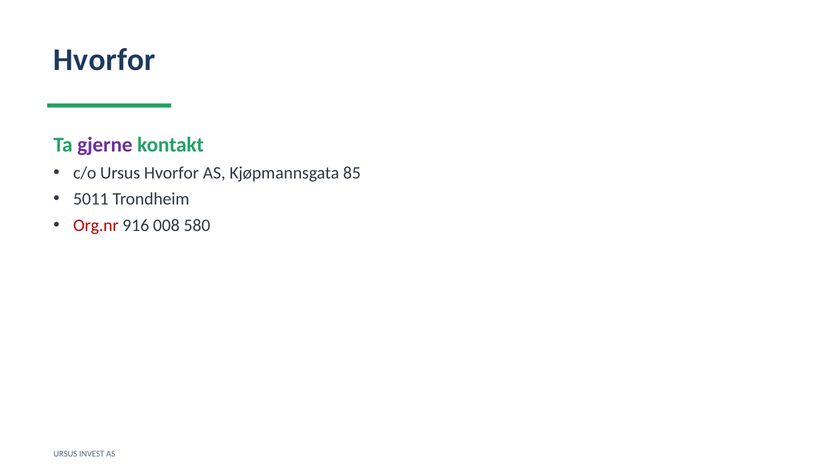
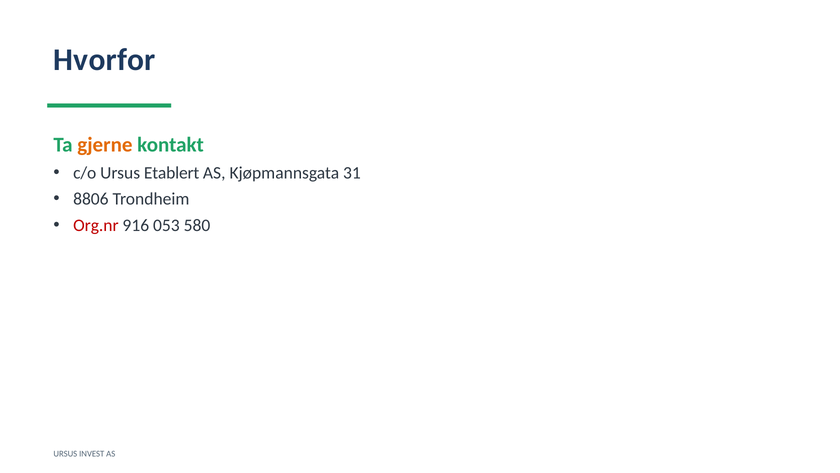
gjerne colour: purple -> orange
Ursus Hvorfor: Hvorfor -> Etablert
85: 85 -> 31
5011: 5011 -> 8806
008: 008 -> 053
